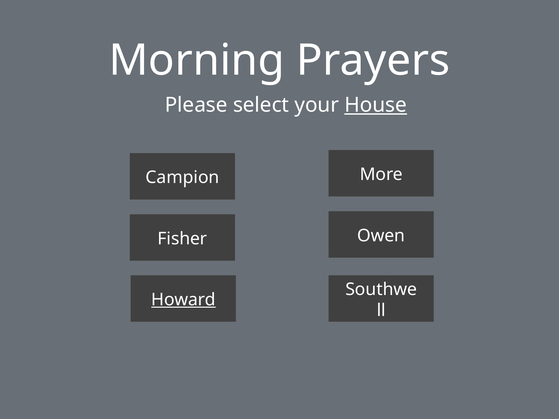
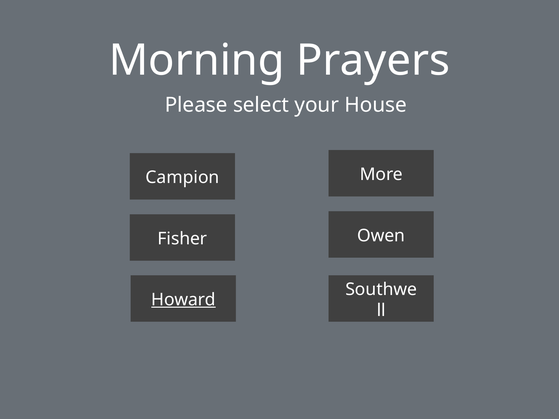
House underline: present -> none
